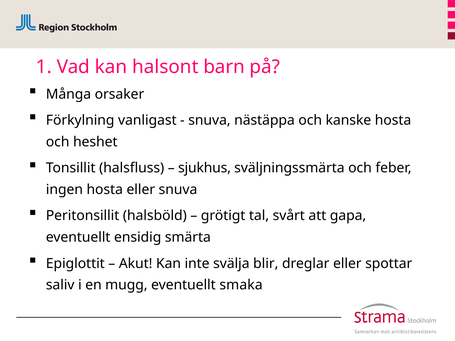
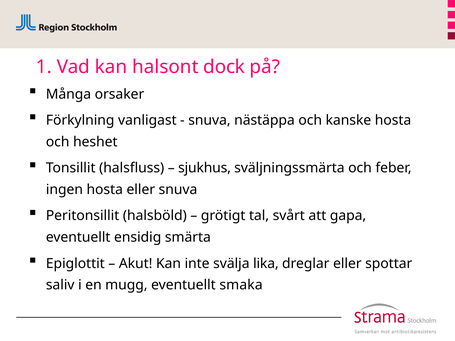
barn: barn -> dock
blir: blir -> lika
